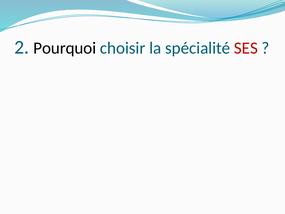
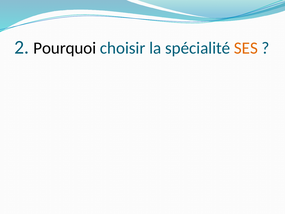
SES colour: red -> orange
